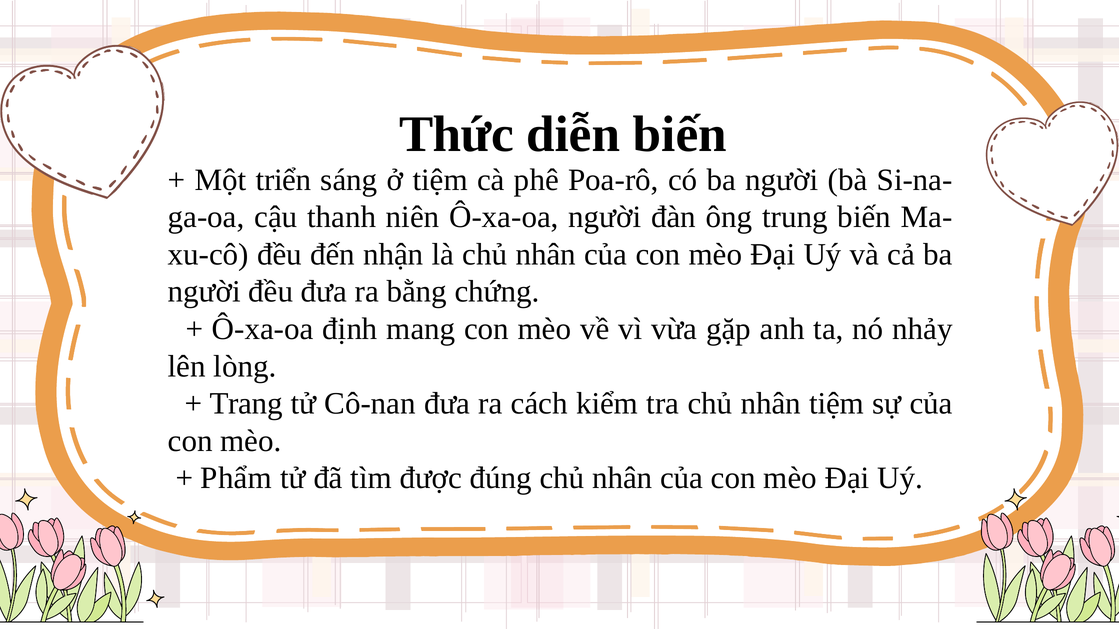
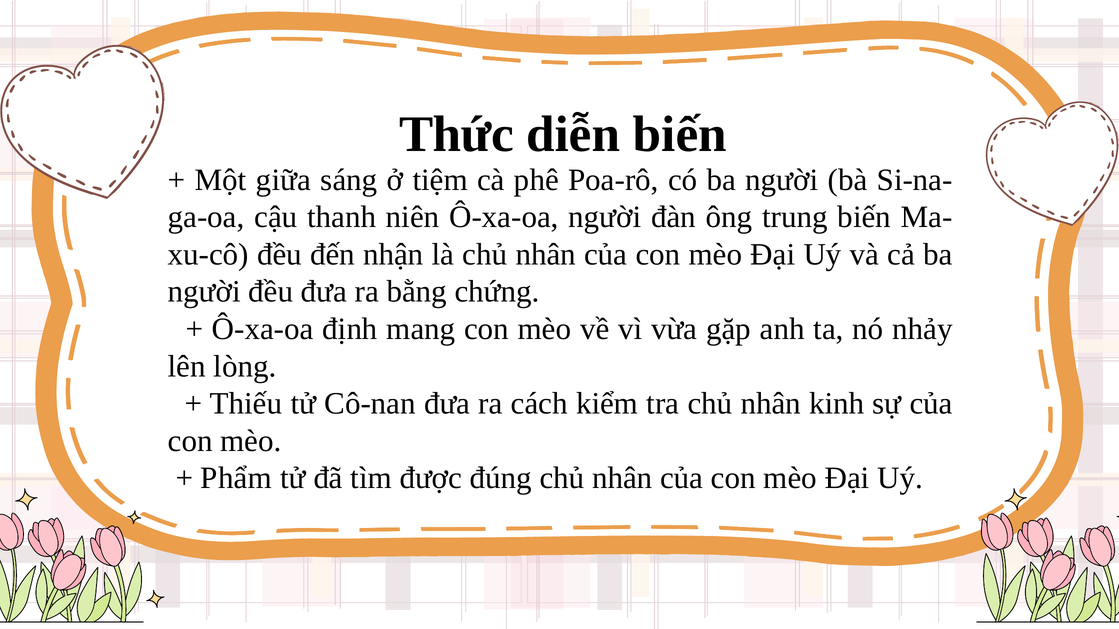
triển: triển -> giữa
Trang: Trang -> Thiếu
nhân tiệm: tiệm -> kinh
